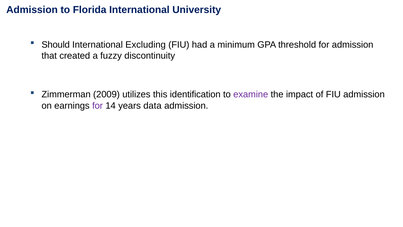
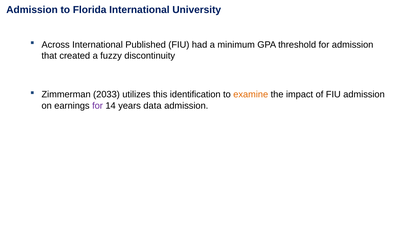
Should: Should -> Across
Excluding: Excluding -> Published
2009: 2009 -> 2033
examine colour: purple -> orange
